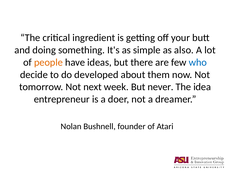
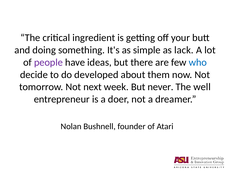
also: also -> lack
people colour: orange -> purple
idea: idea -> well
